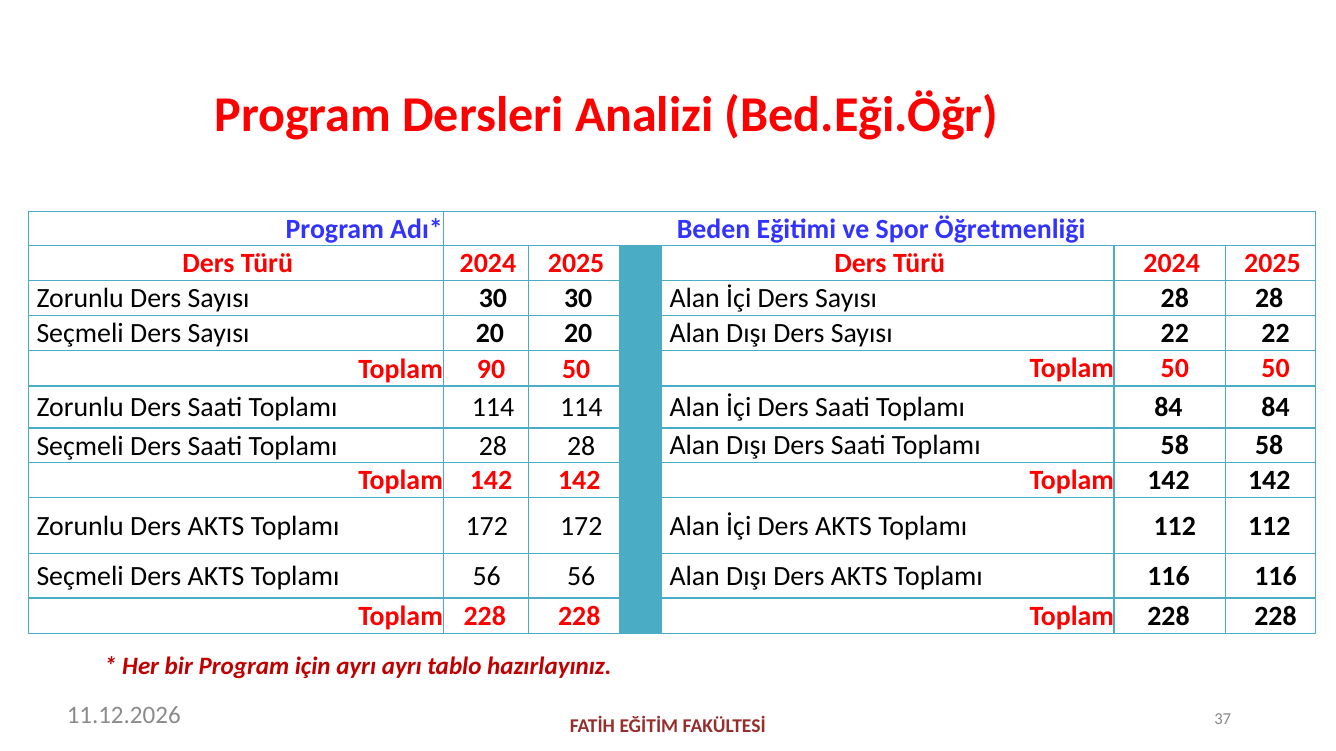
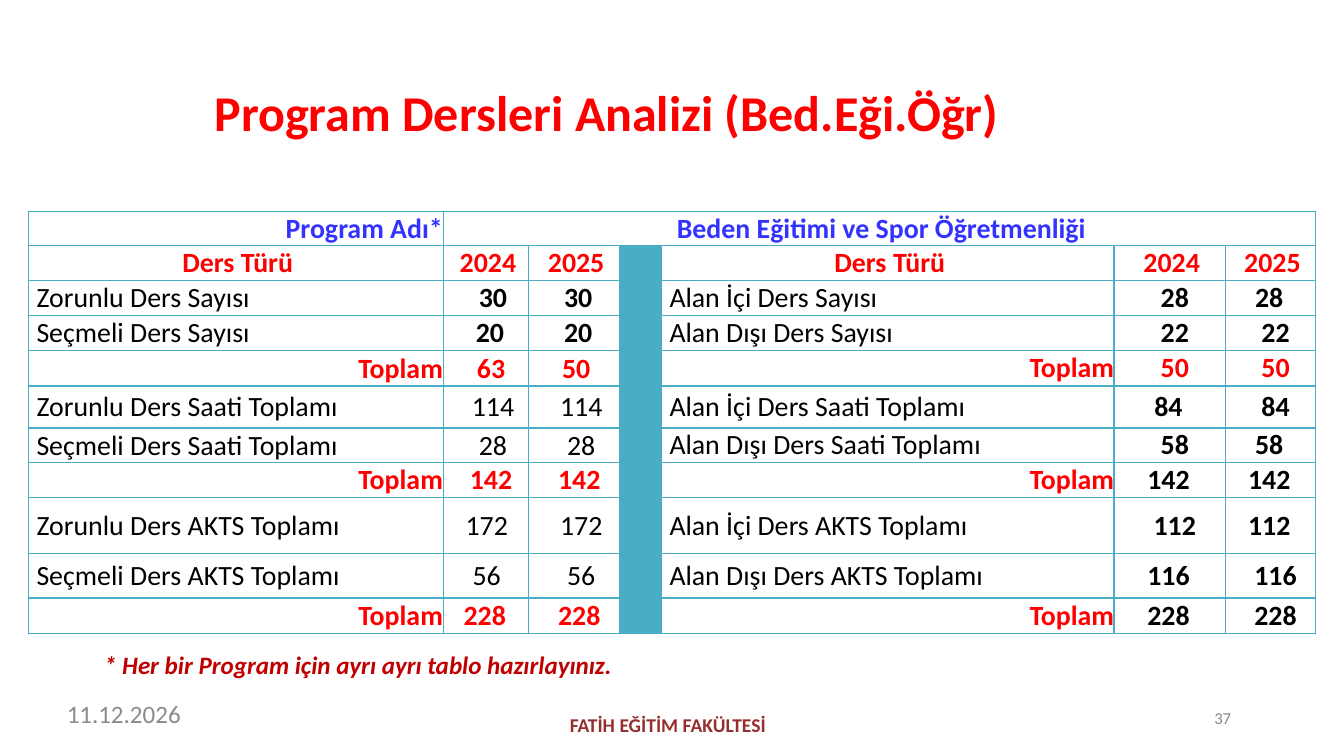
90: 90 -> 63
